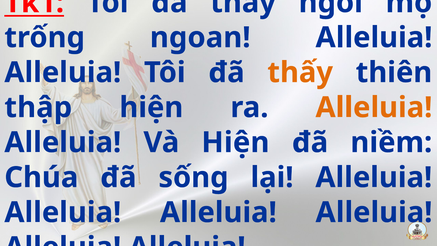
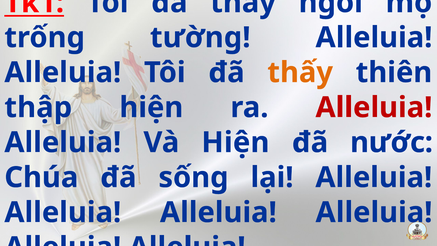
ngoan: ngoan -> tường
Alleluia at (374, 107) colour: orange -> red
niềm: niềm -> nước
